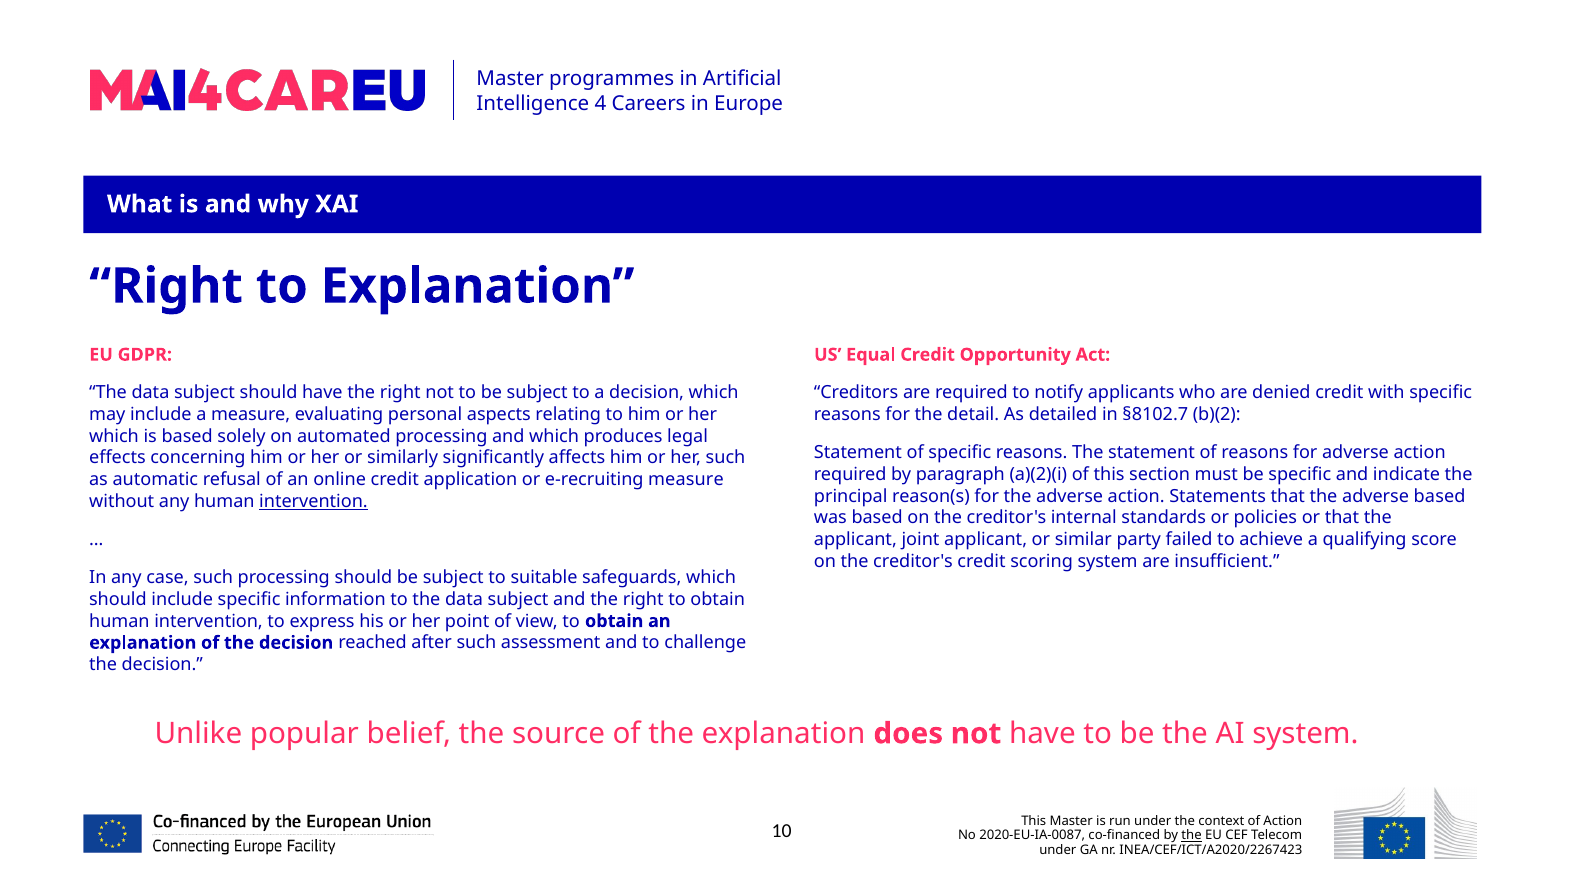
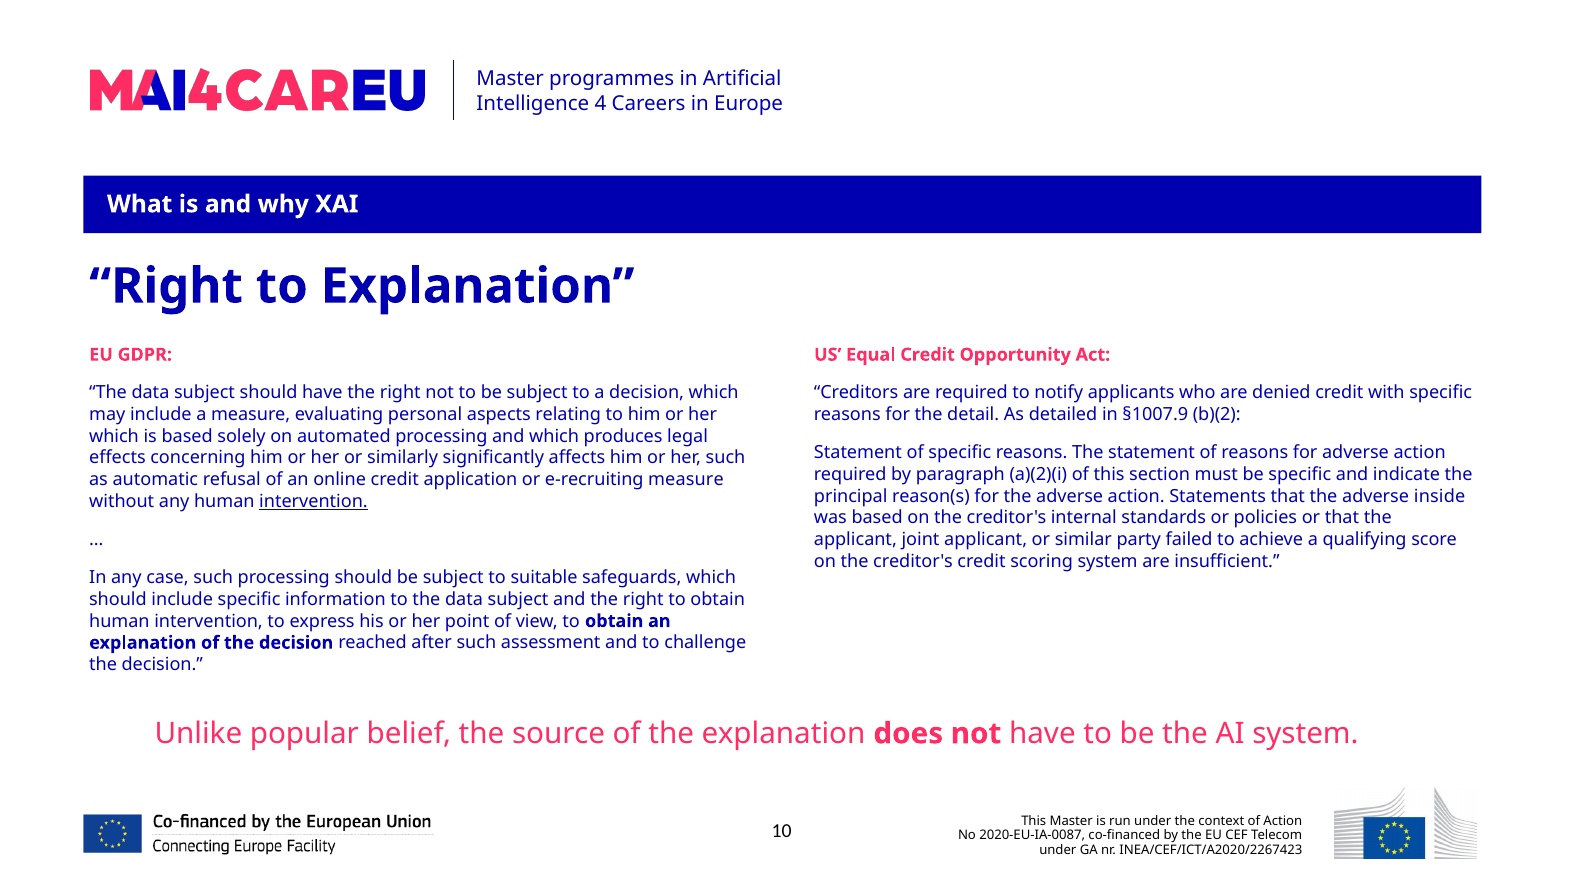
§8102.7: §8102.7 -> §1007.9
adverse based: based -> inside
the at (1192, 836) underline: present -> none
